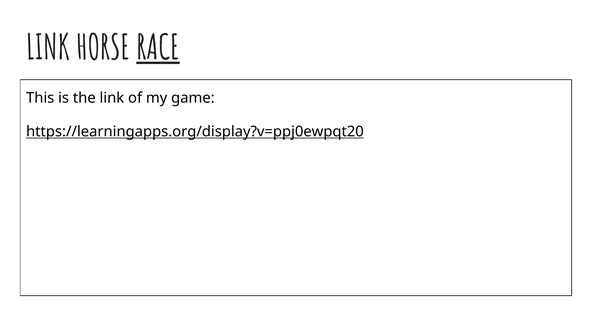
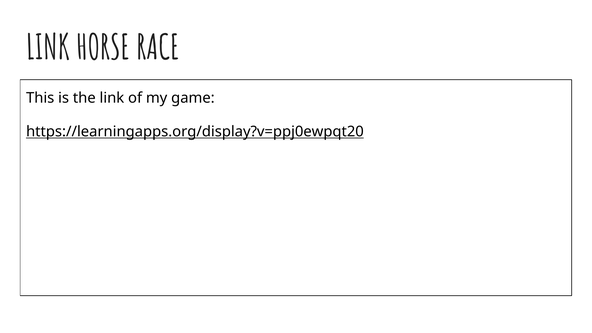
RACE underline: present -> none
